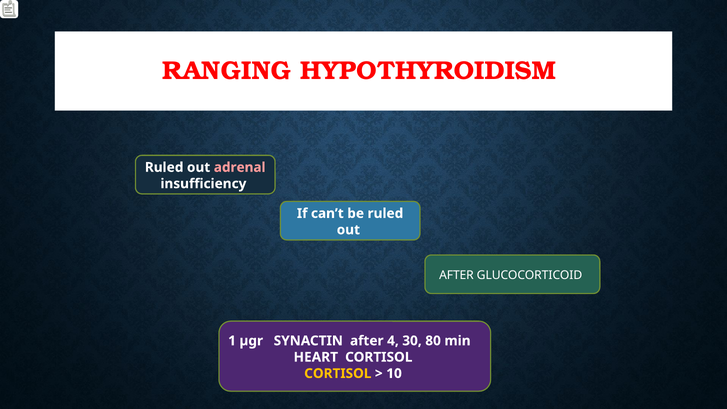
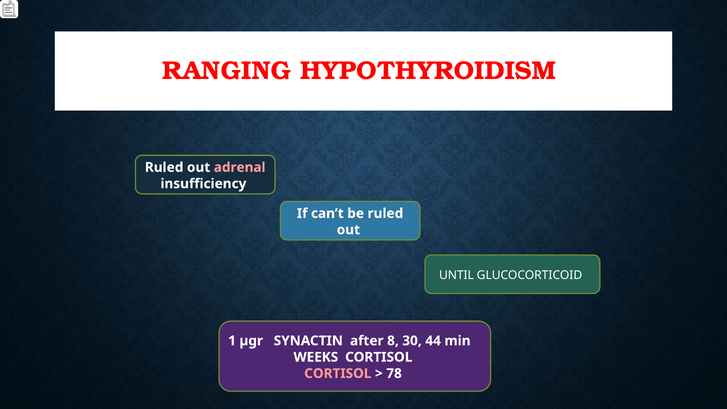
AFTER at (456, 275): AFTER -> UNTIL
4: 4 -> 8
80: 80 -> 44
HEART: HEART -> WEEKS
CORTISOL at (338, 373) colour: yellow -> pink
10: 10 -> 78
